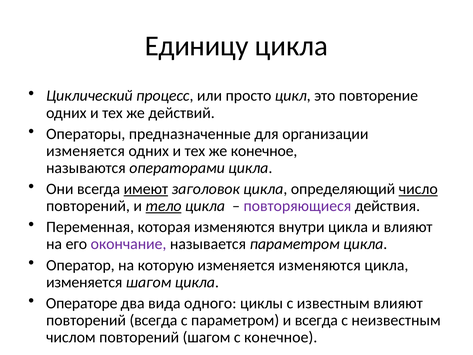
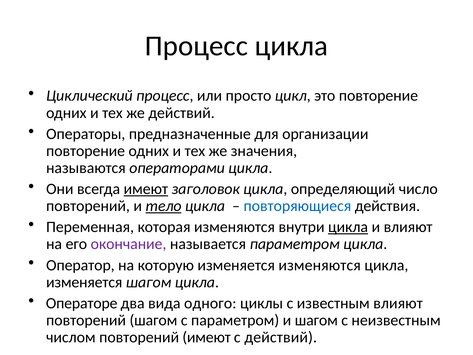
Единицу at (197, 46): Единицу -> Процесс
изменяется at (85, 151): изменяется -> повторение
же конечное: конечное -> значения
число underline: present -> none
повторяющиеся colour: purple -> blue
цикла at (348, 227) underline: none -> present
повторений всегда: всегда -> шагом
и всегда: всегда -> шагом
повторений шагом: шагом -> имеют
с конечное: конечное -> действий
